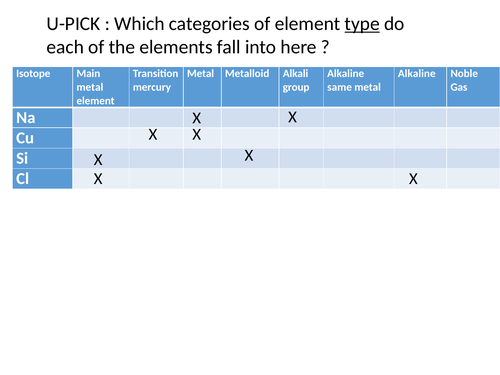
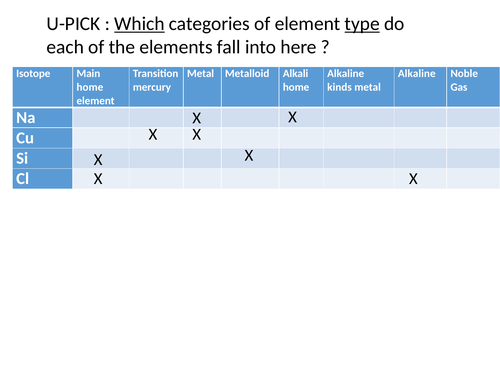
Which underline: none -> present
metal at (90, 87): metal -> home
group at (296, 87): group -> home
same: same -> kinds
